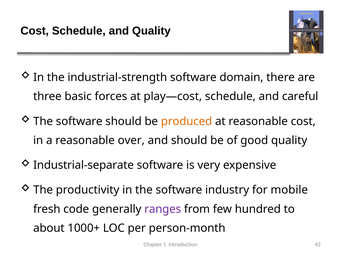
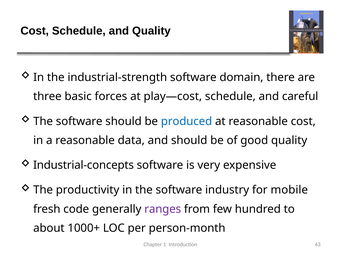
produced colour: orange -> blue
over: over -> data
Industrial-separate: Industrial-separate -> Industrial-concepts
